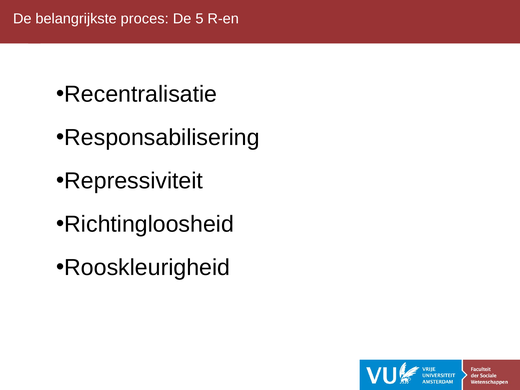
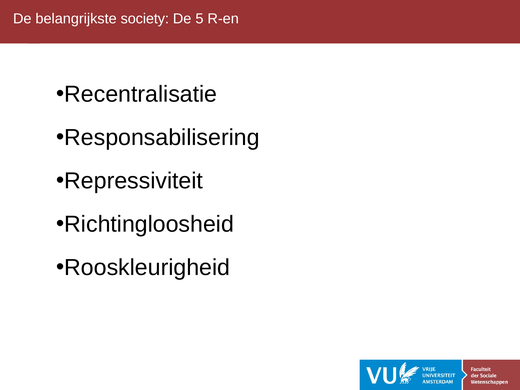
proces: proces -> society
